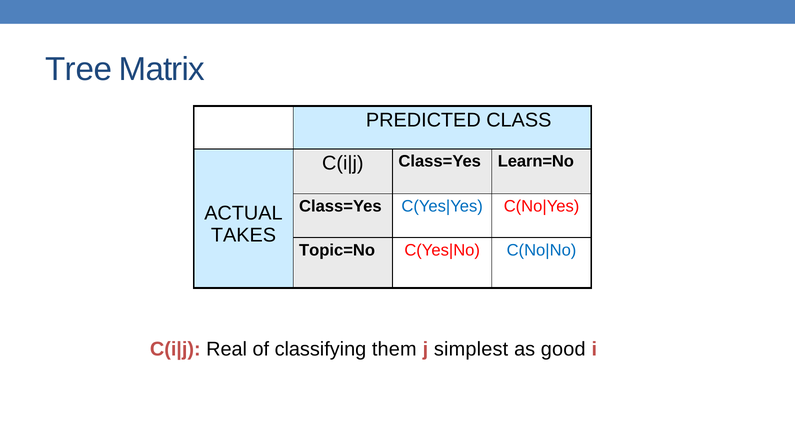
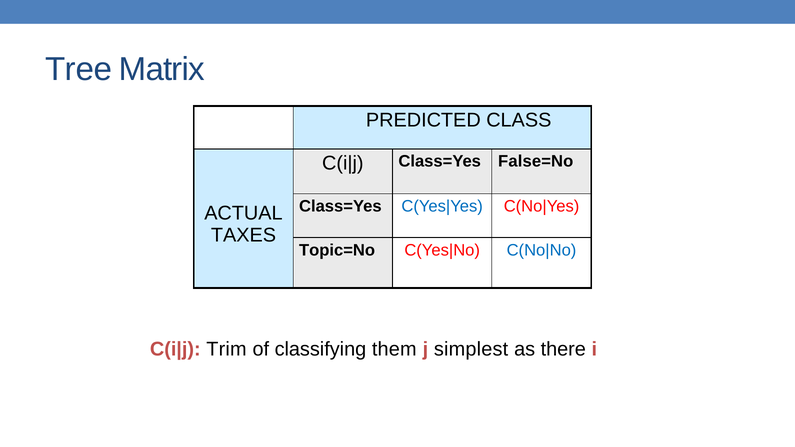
Learn=No: Learn=No -> False=No
TAKES: TAKES -> TAXES
Real: Real -> Trim
good: good -> there
